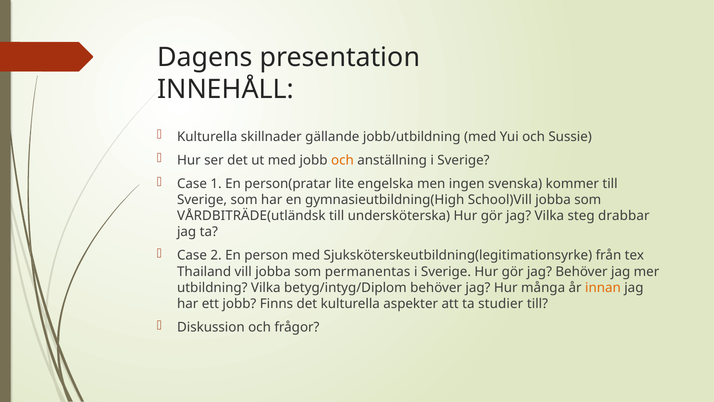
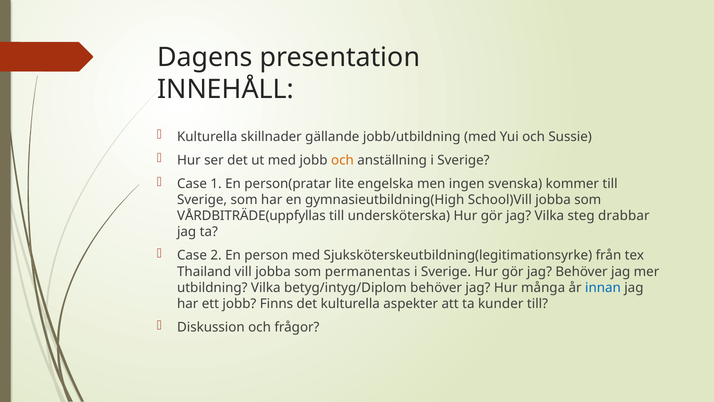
VÅRDBITRÄDE(utländsk: VÅRDBITRÄDE(utländsk -> VÅRDBITRÄDE(uppfyllas
innan colour: orange -> blue
studier: studier -> kunder
